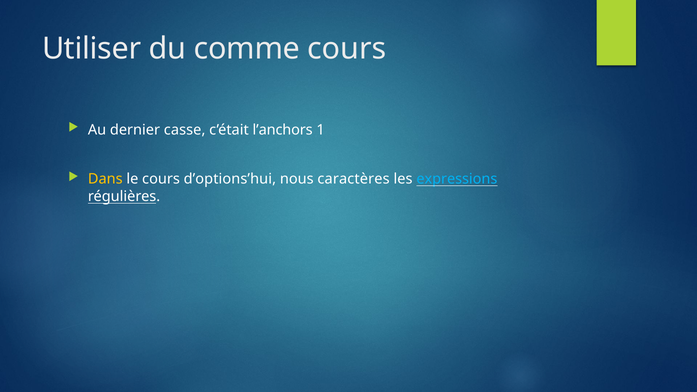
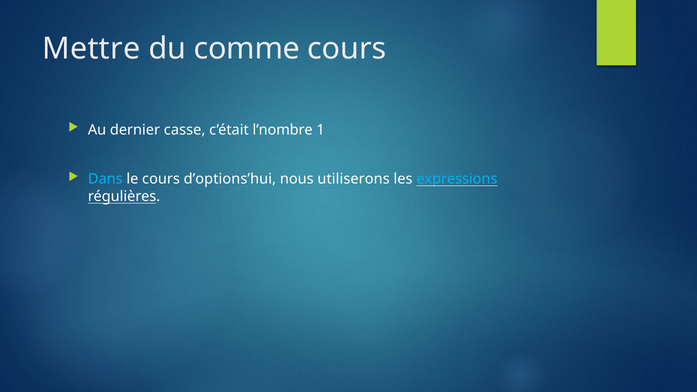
Utiliser: Utiliser -> Mettre
l’anchors: l’anchors -> l’nombre
Dans colour: yellow -> light blue
caractères: caractères -> utiliserons
